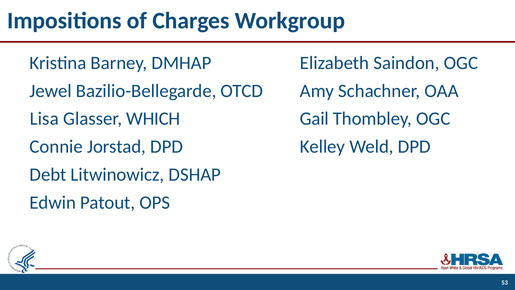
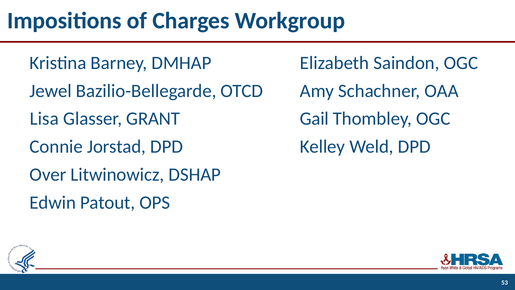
WHICH: WHICH -> GRANT
Debt: Debt -> Over
